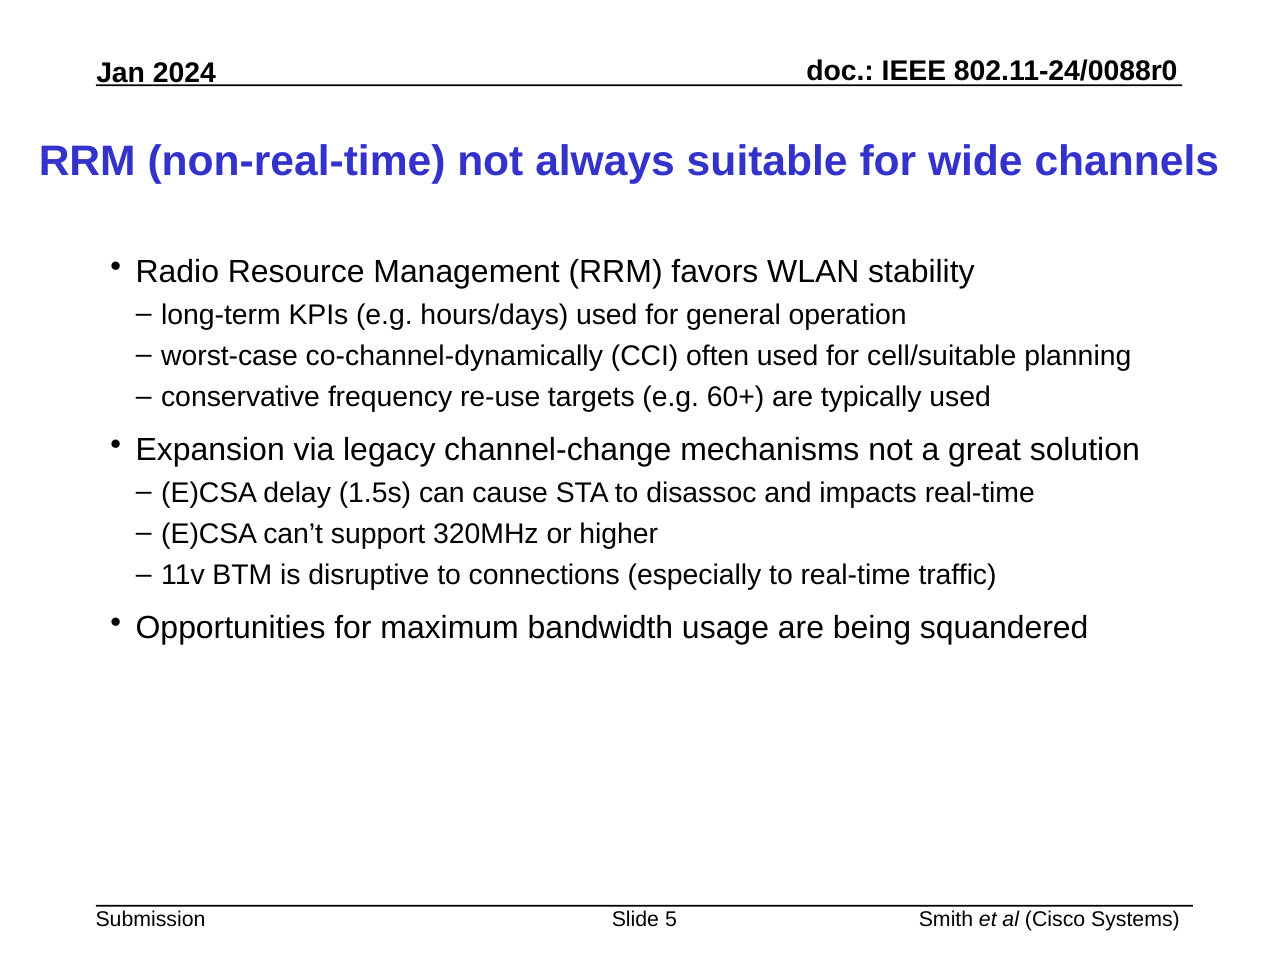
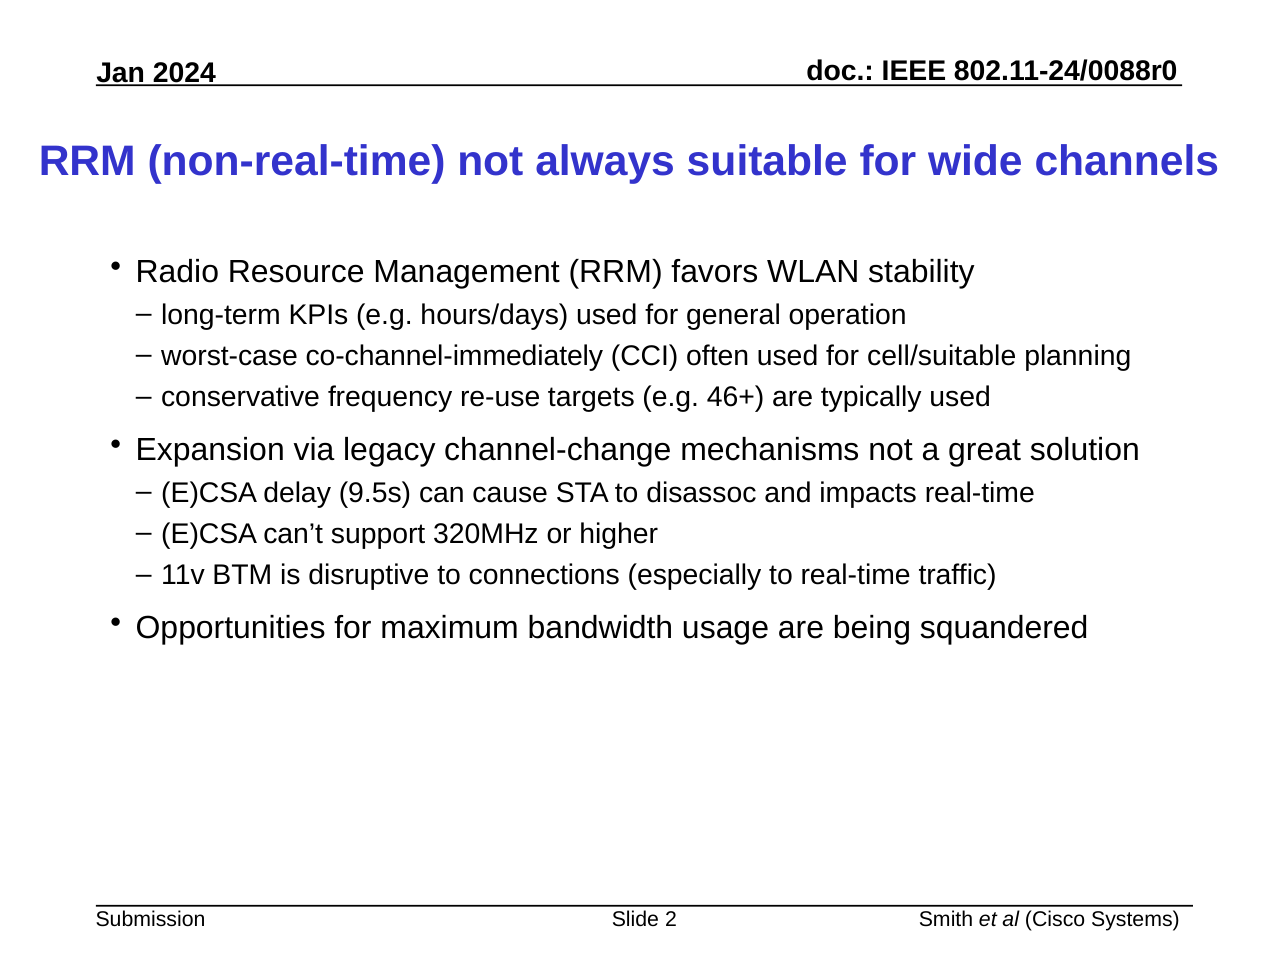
co-channel-dynamically: co-channel-dynamically -> co-channel-immediately
60+: 60+ -> 46+
1.5s: 1.5s -> 9.5s
5: 5 -> 2
